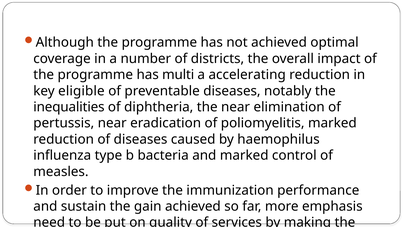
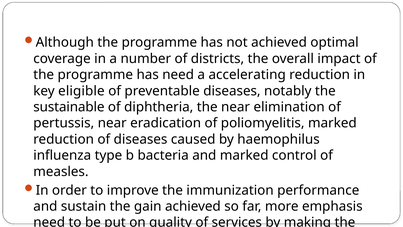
has multi: multi -> need
inequalities: inequalities -> sustainable
